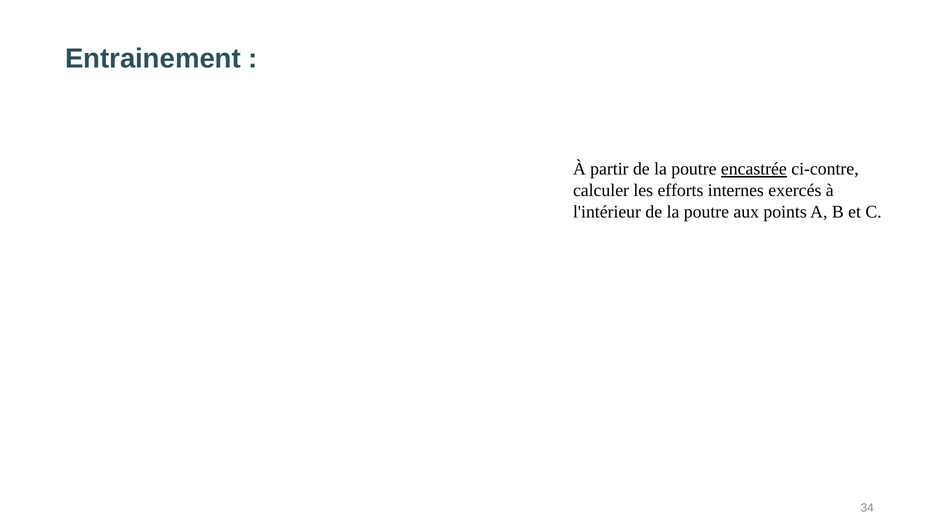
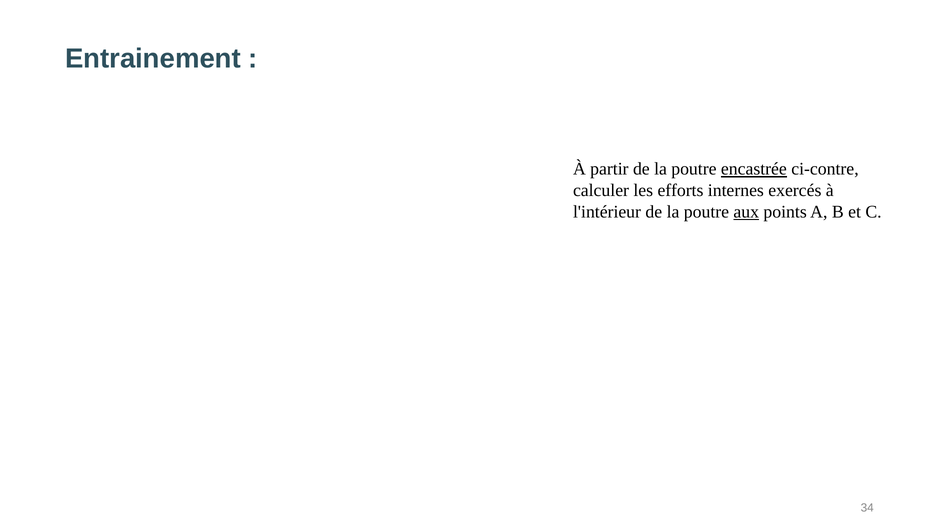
aux underline: none -> present
